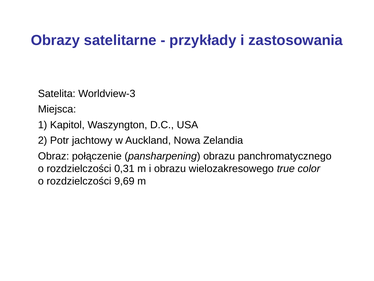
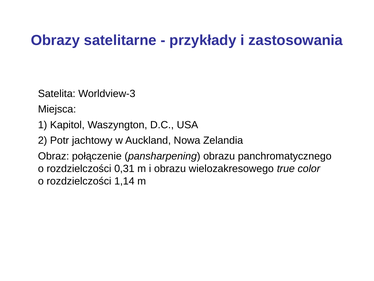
9,69: 9,69 -> 1,14
